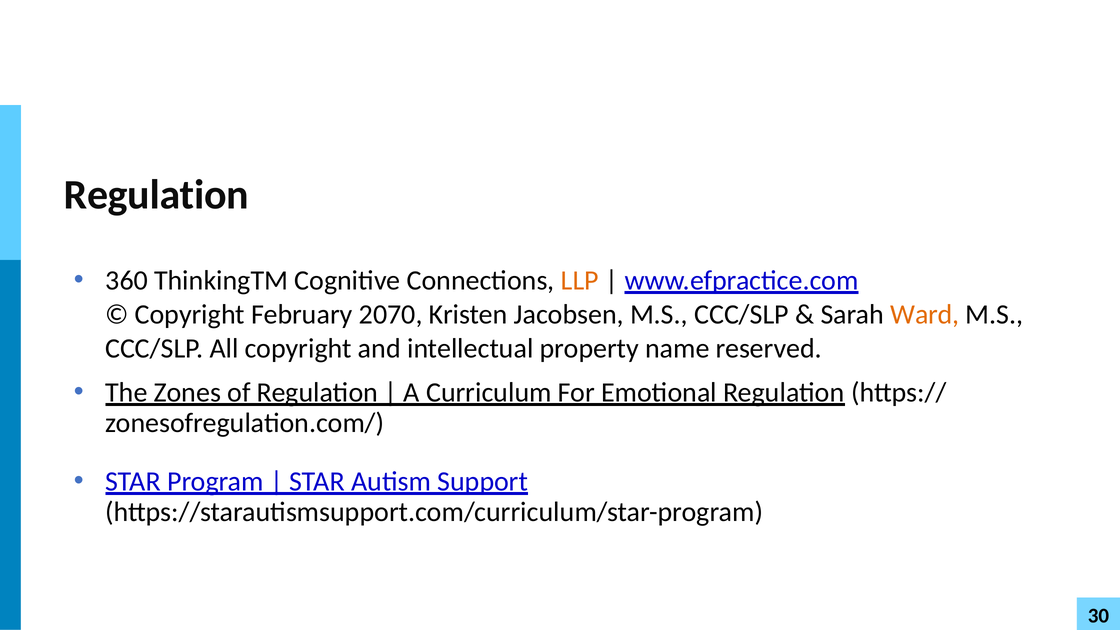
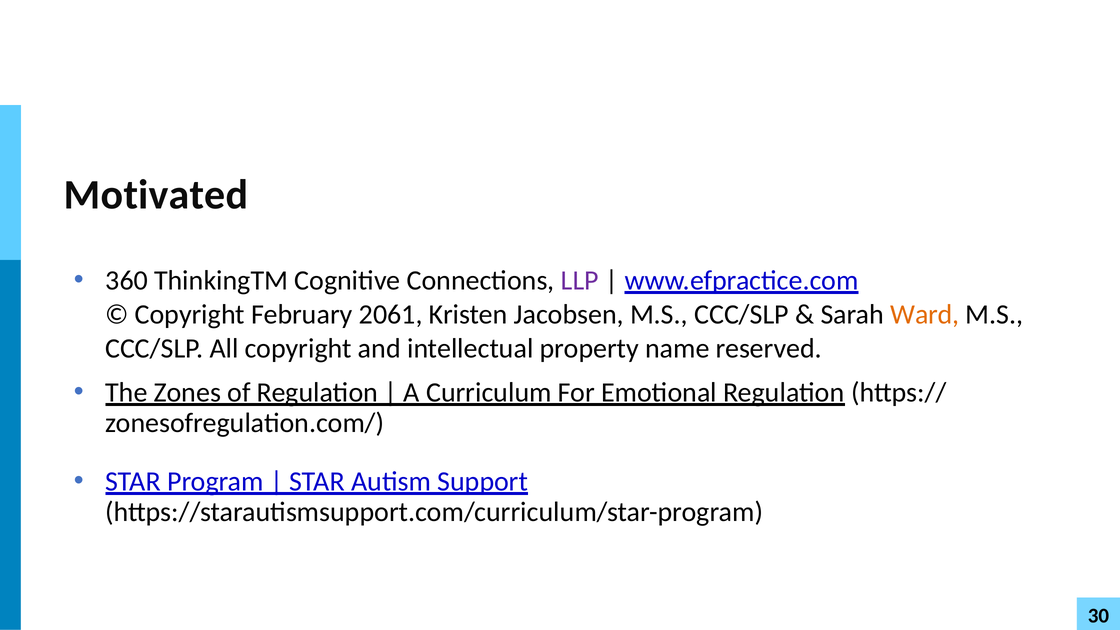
Regulation at (156, 195): Regulation -> Motivated
LLP colour: orange -> purple
2070: 2070 -> 2061
